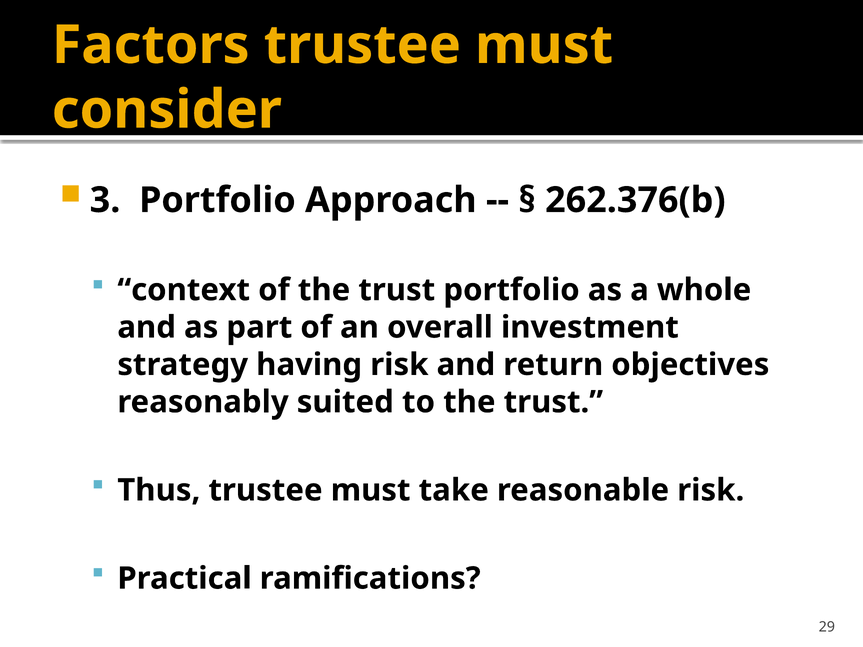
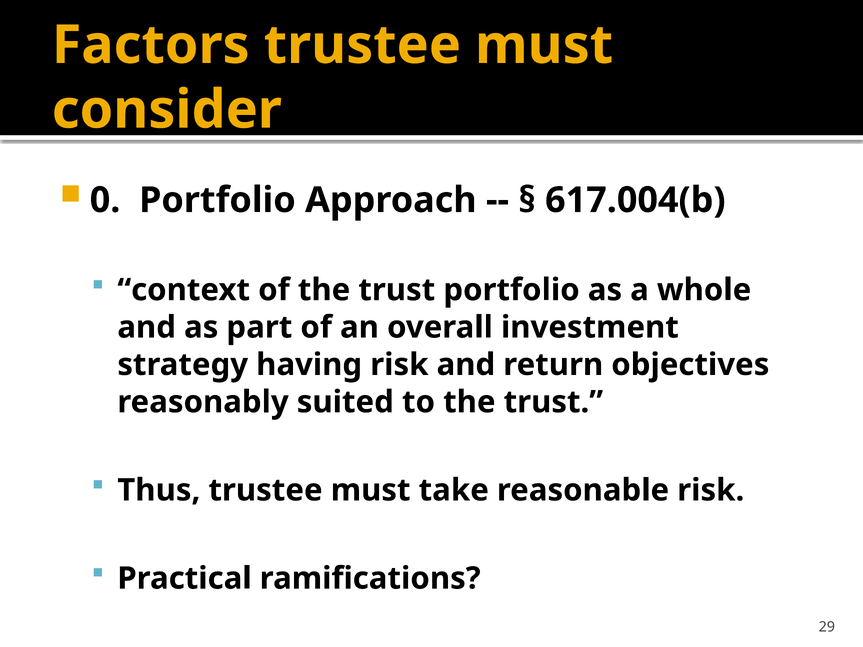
3: 3 -> 0
262.376(b: 262.376(b -> 617.004(b
